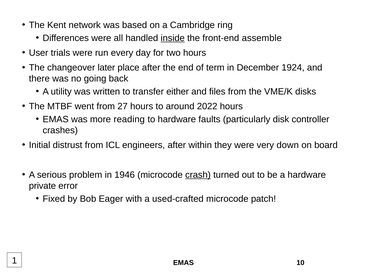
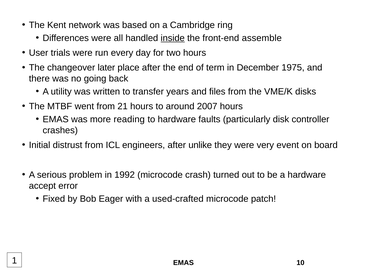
1924: 1924 -> 1975
either: either -> years
27: 27 -> 21
2022: 2022 -> 2007
within: within -> unlike
down: down -> event
1946: 1946 -> 1992
crash underline: present -> none
private: private -> accept
